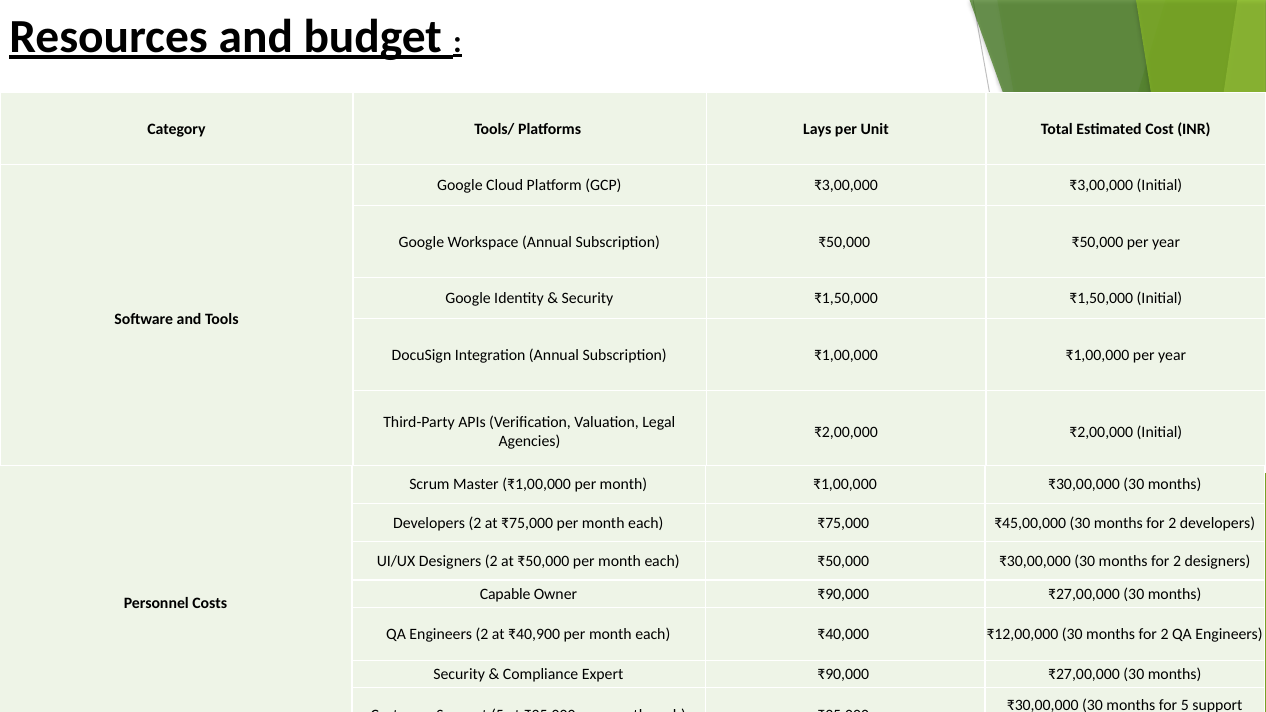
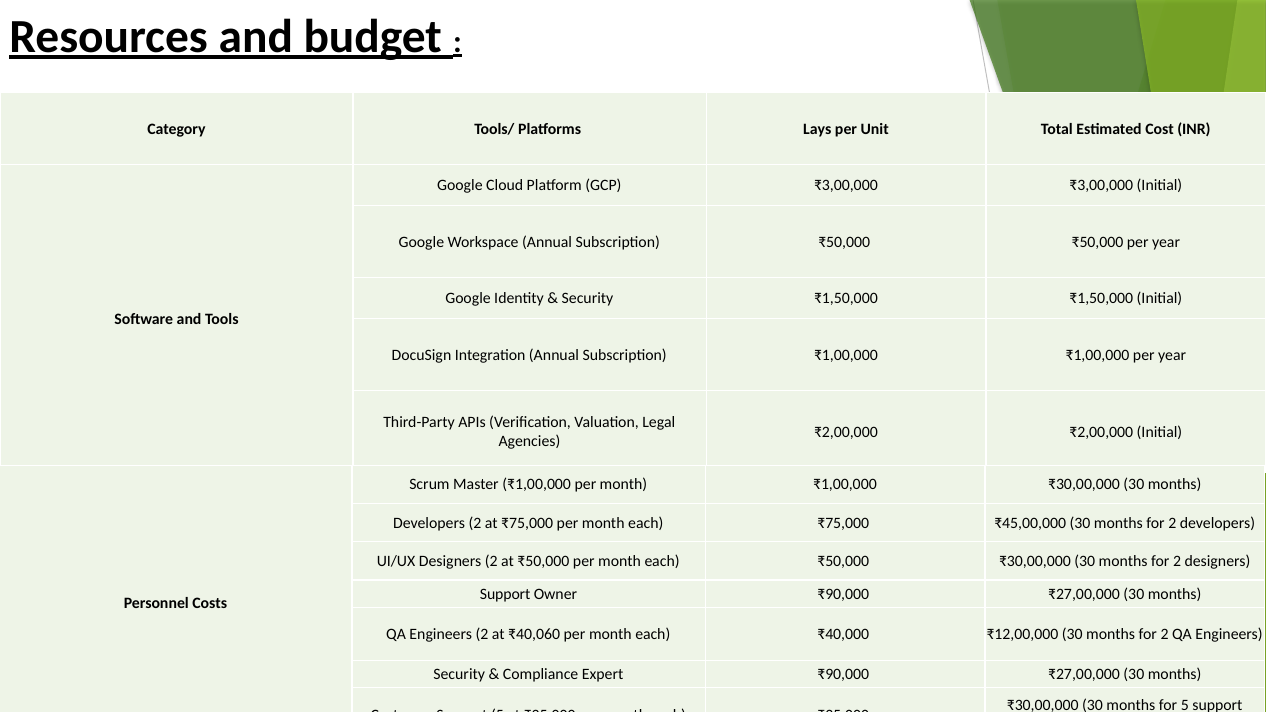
Capable at (505, 594): Capable -> Support
₹40,900: ₹40,900 -> ₹40,060
